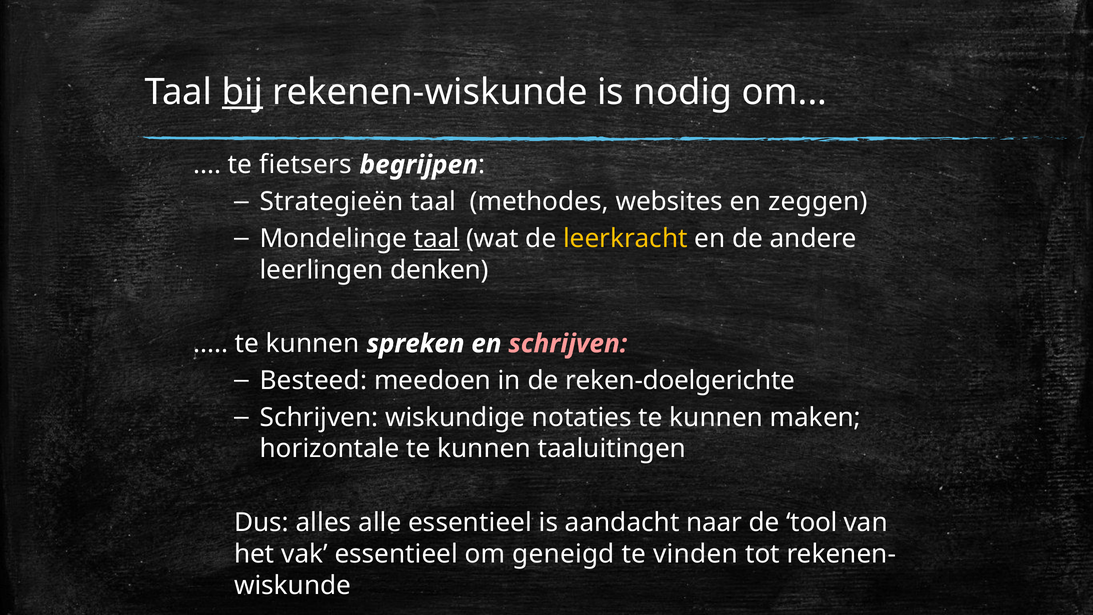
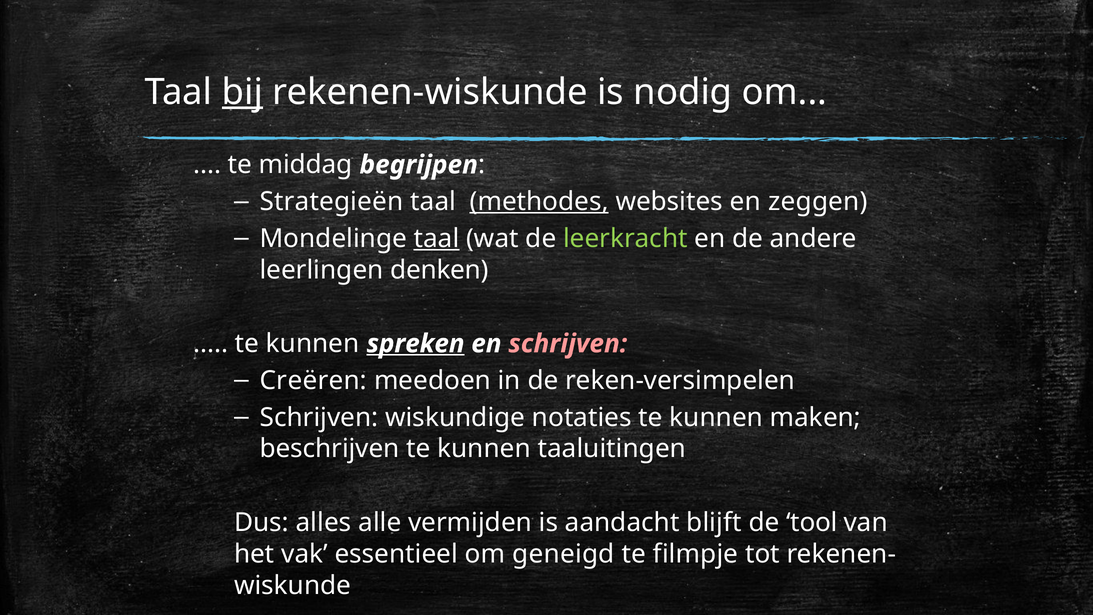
fietsers: fietsers -> middag
methodes underline: none -> present
leerkracht colour: yellow -> light green
spreken underline: none -> present
Besteed: Besteed -> Creëren
reken-doelgerichte: reken-doelgerichte -> reken-versimpelen
horizontale: horizontale -> beschrijven
alle essentieel: essentieel -> vermijden
naar: naar -> blijft
vinden: vinden -> filmpje
